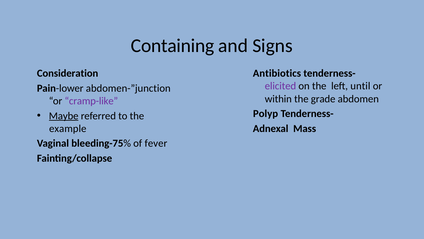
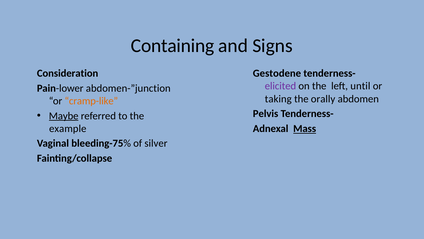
Antibiotics: Antibiotics -> Gestodene
within: within -> taking
grade: grade -> orally
cramp-like colour: purple -> orange
Polyp: Polyp -> Pelvis
Mass underline: none -> present
fever: fever -> silver
